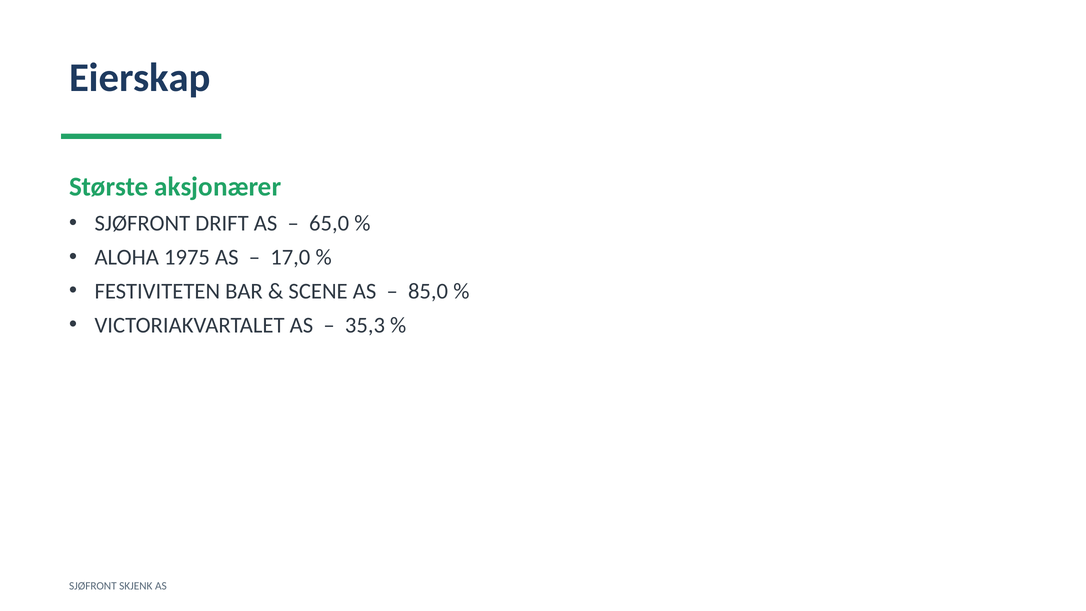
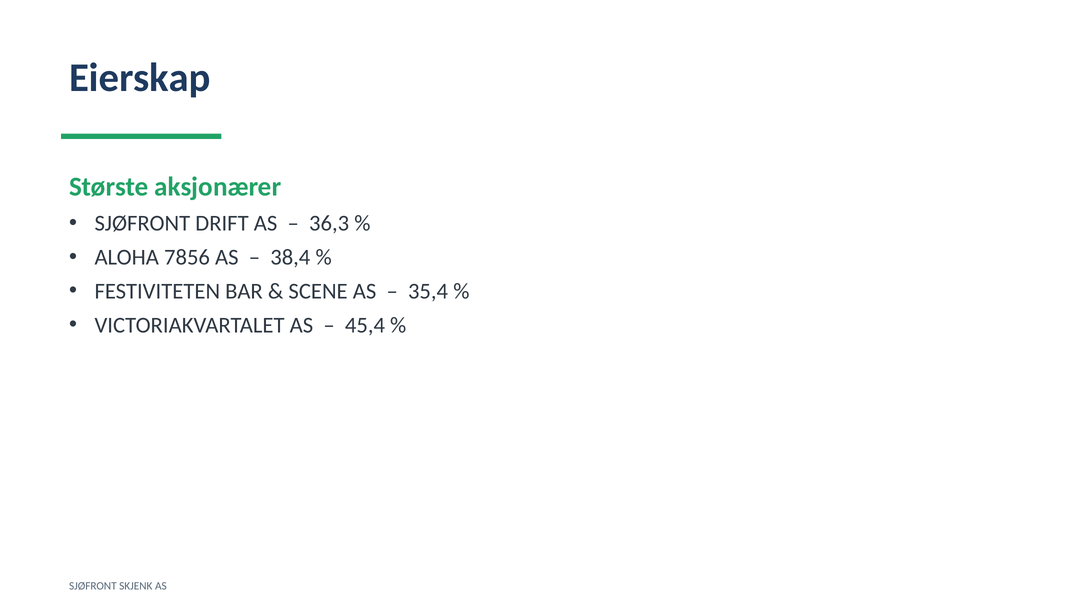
65,0: 65,0 -> 36,3
1975: 1975 -> 7856
17,0: 17,0 -> 38,4
85,0: 85,0 -> 35,4
35,3: 35,3 -> 45,4
